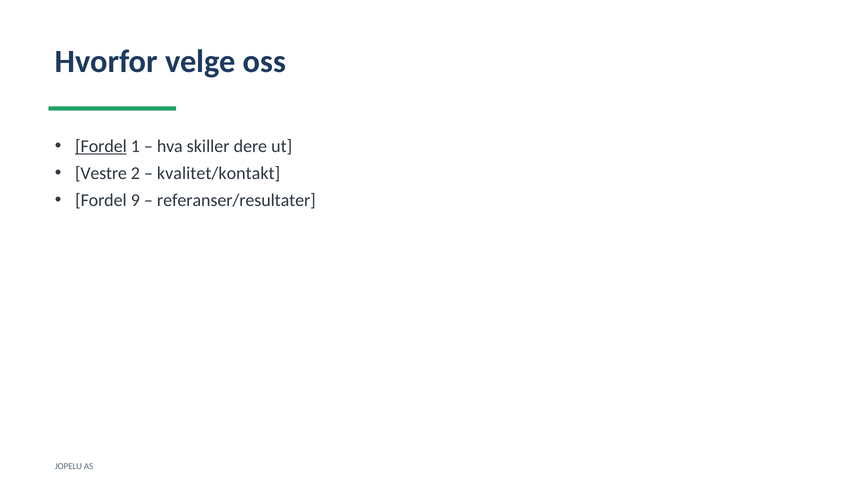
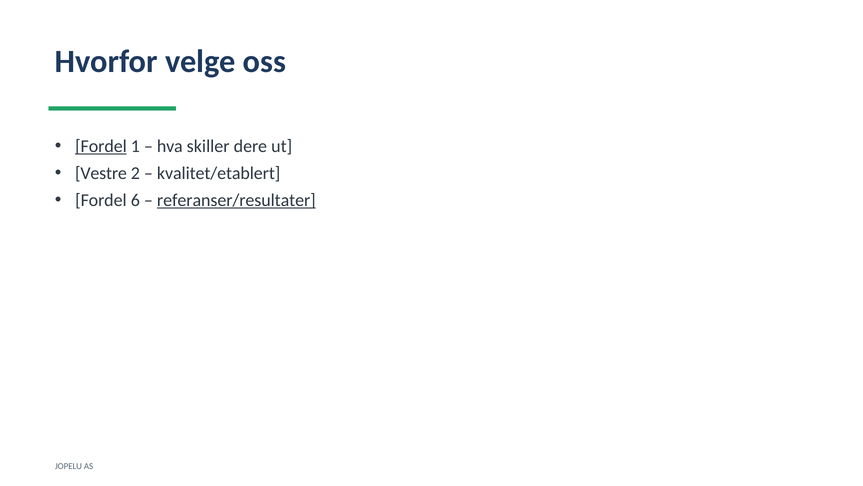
kvalitet/kontakt: kvalitet/kontakt -> kvalitet/etablert
9: 9 -> 6
referanser/resultater underline: none -> present
